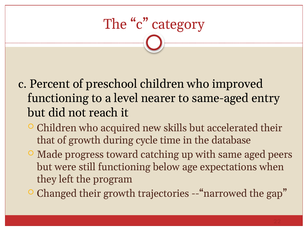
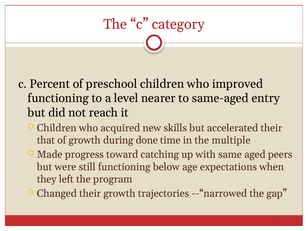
cycle: cycle -> done
database: database -> multiple
